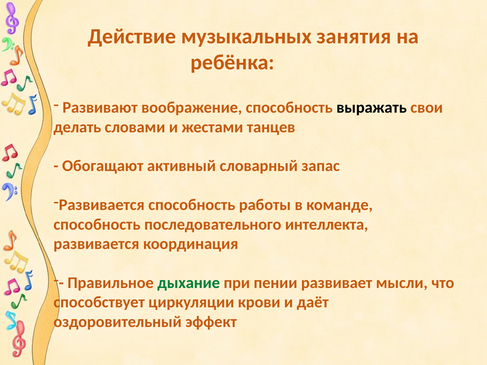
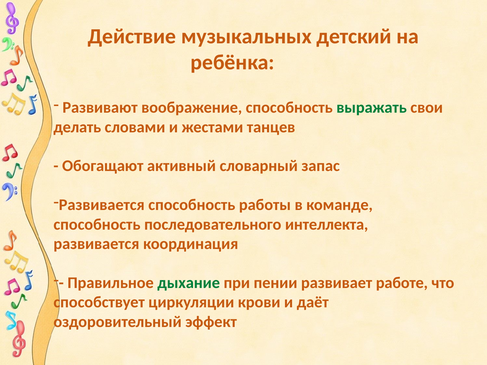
занятия: занятия -> детский
выражать colour: black -> green
мысли: мысли -> работе
